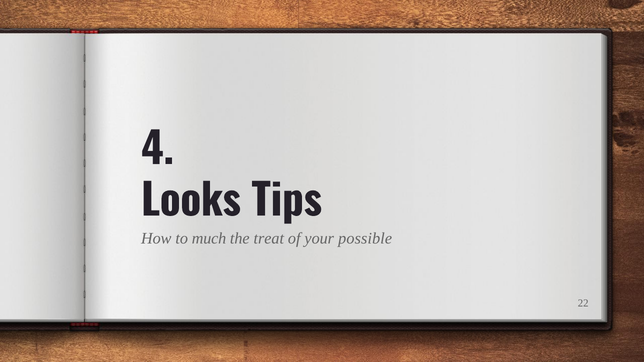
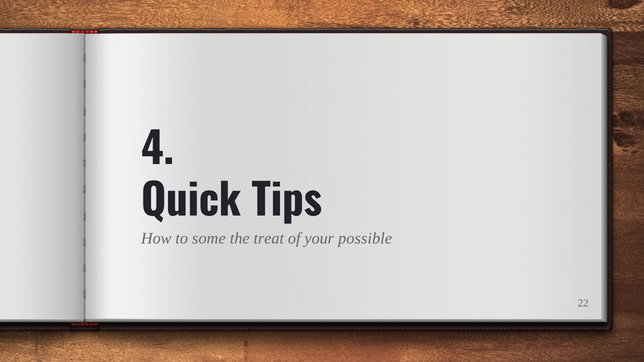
Looks: Looks -> Quick
much: much -> some
